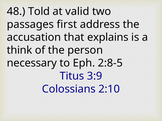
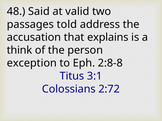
Told: Told -> Said
first: first -> told
necessary: necessary -> exception
2:8-5: 2:8-5 -> 2:8-8
3:9: 3:9 -> 3:1
2:10: 2:10 -> 2:72
